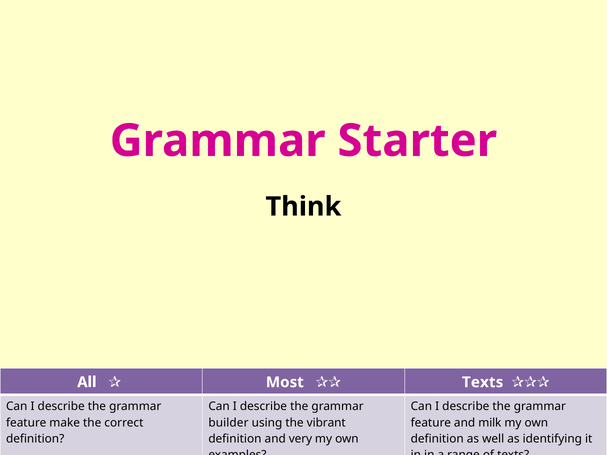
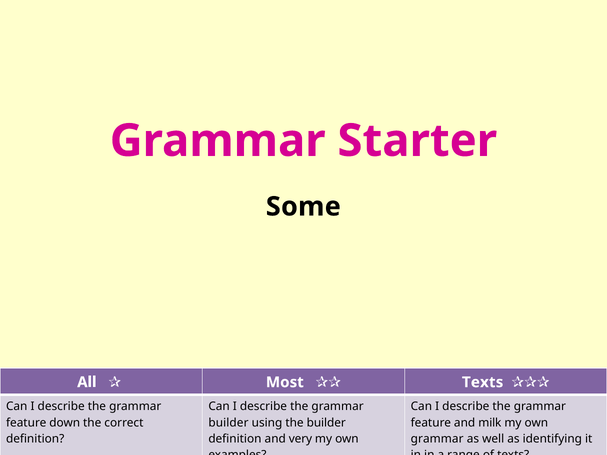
Think: Think -> Some
make: make -> down
the vibrant: vibrant -> builder
definition at (437, 439): definition -> grammar
